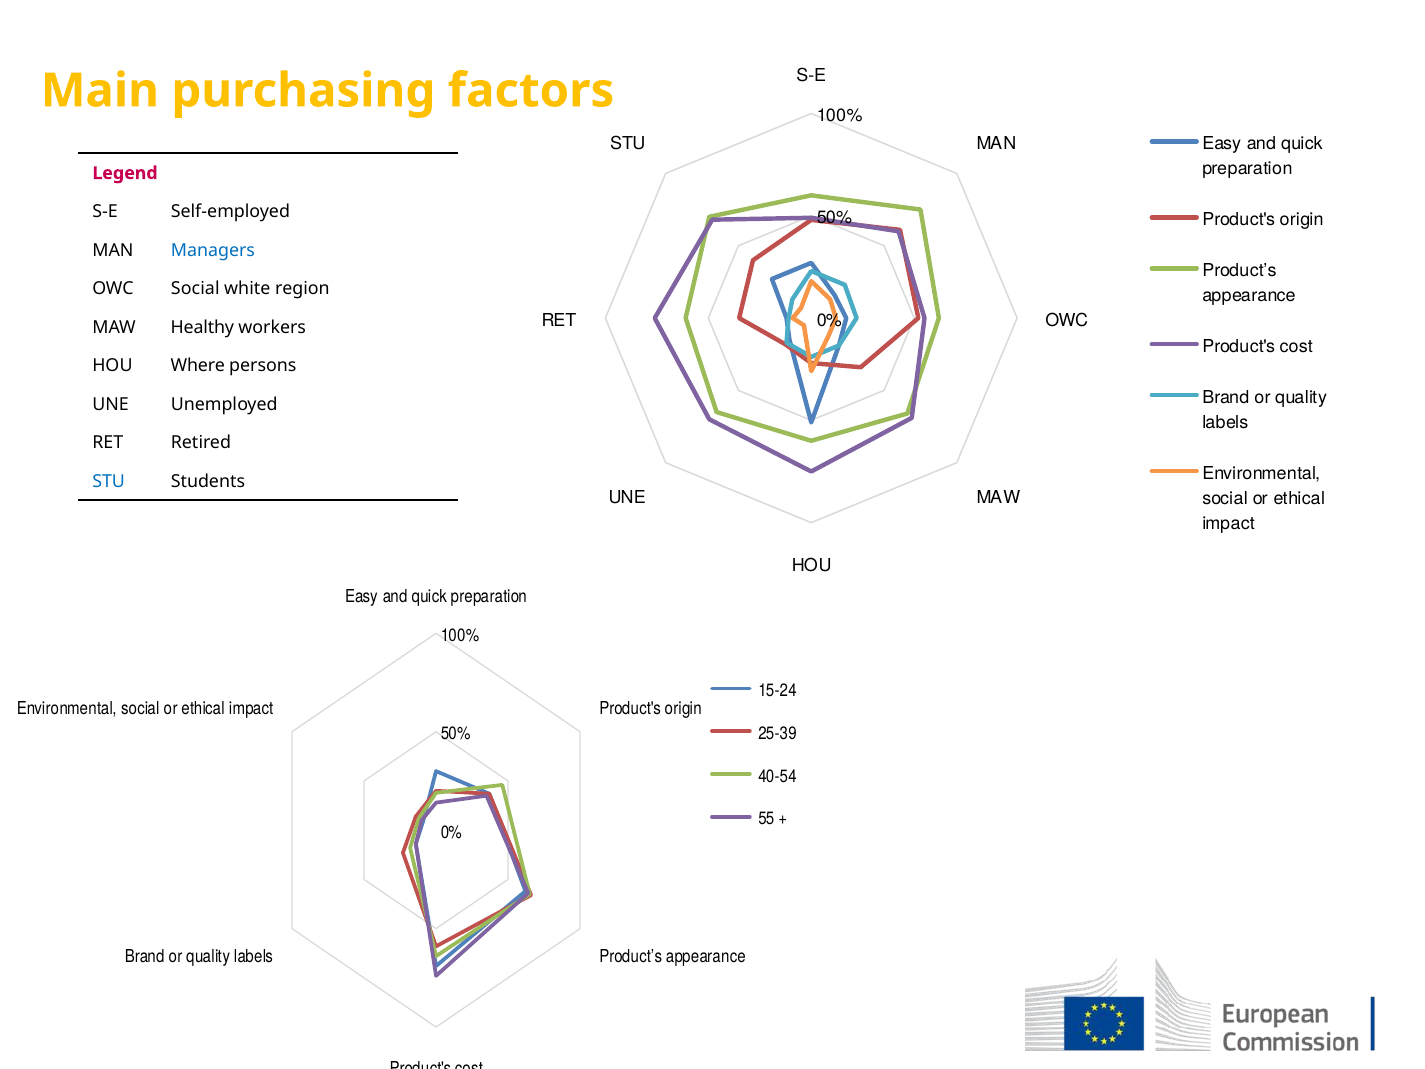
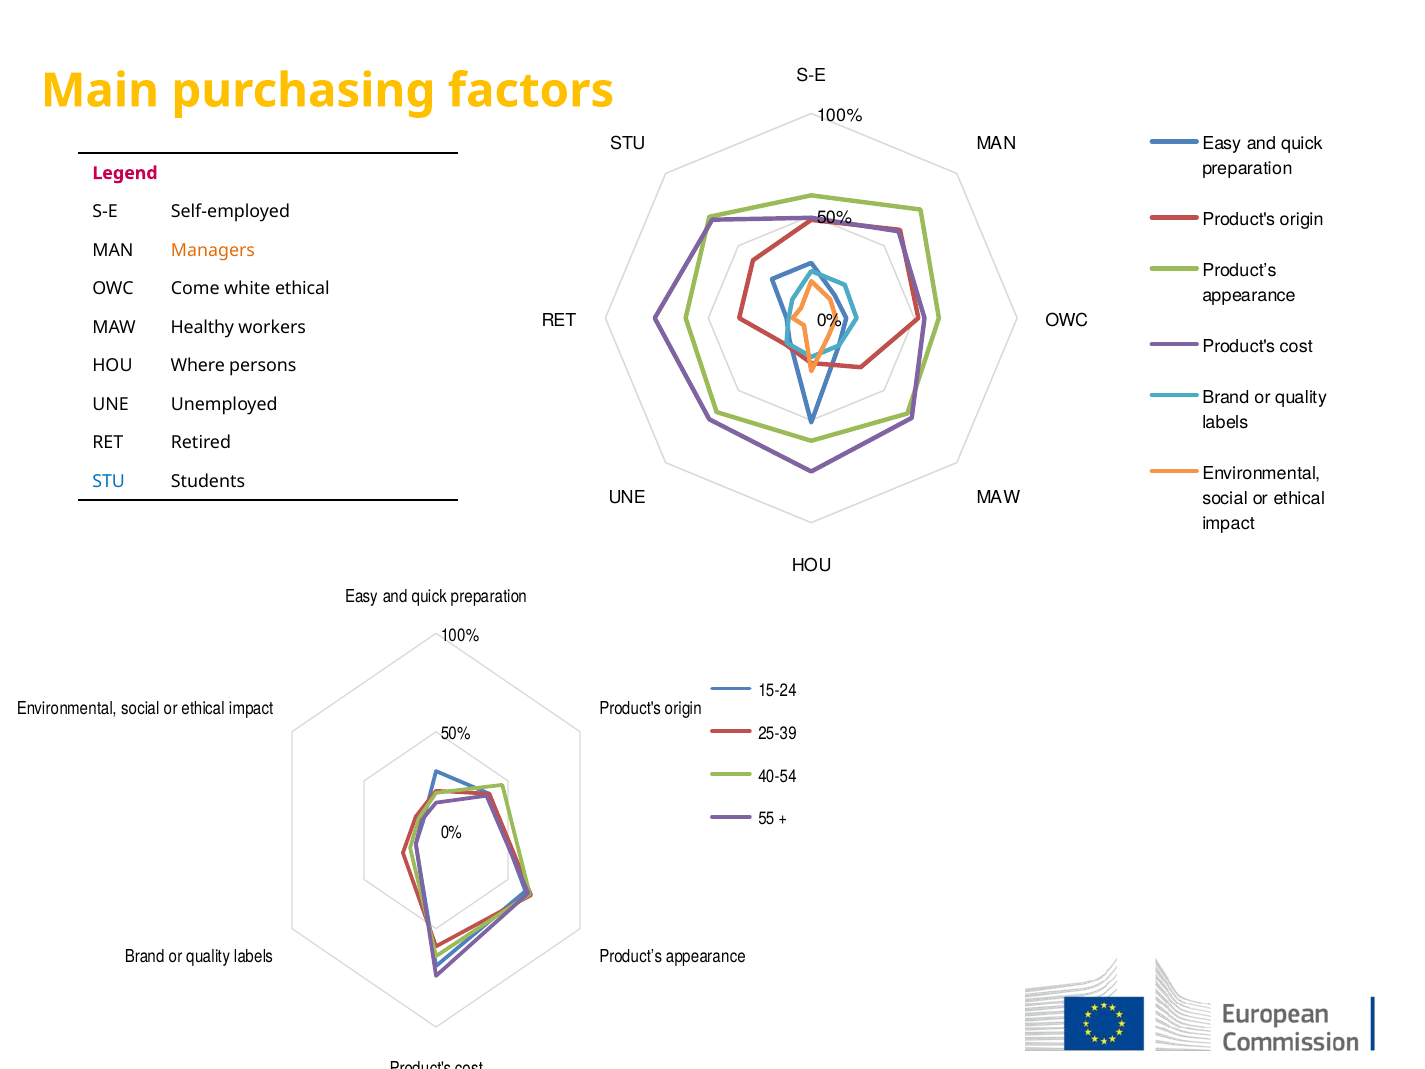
Managers colour: blue -> orange
OWC Social: Social -> Come
white region: region -> ethical
